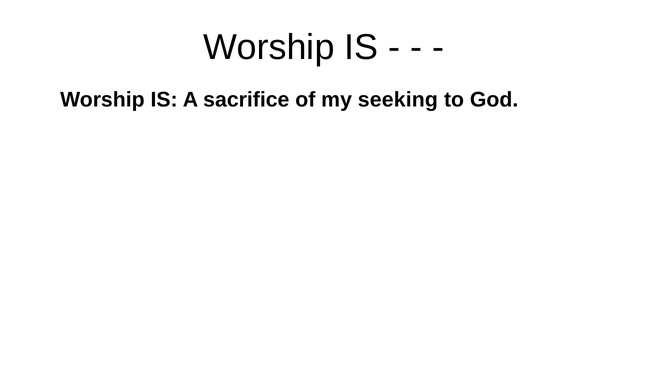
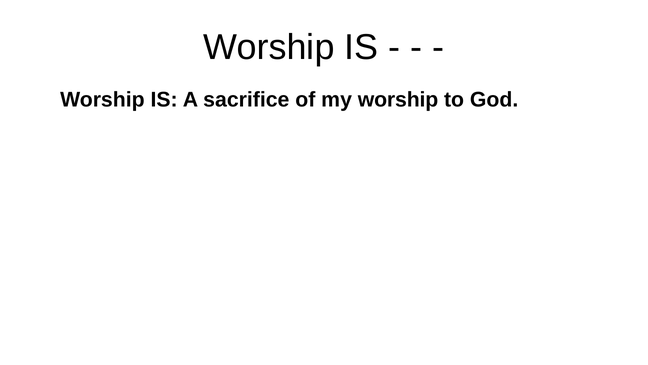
my seeking: seeking -> worship
